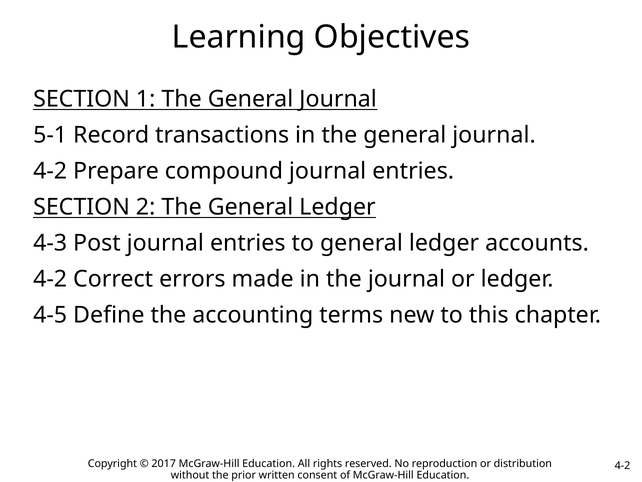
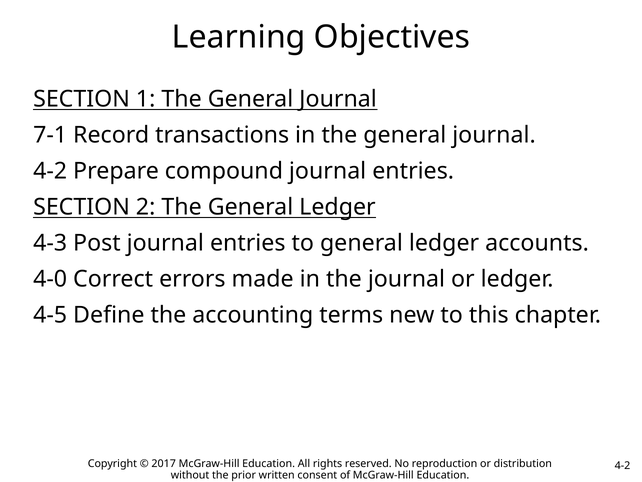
5-1: 5-1 -> 7-1
4-2 at (50, 279): 4-2 -> 4-0
